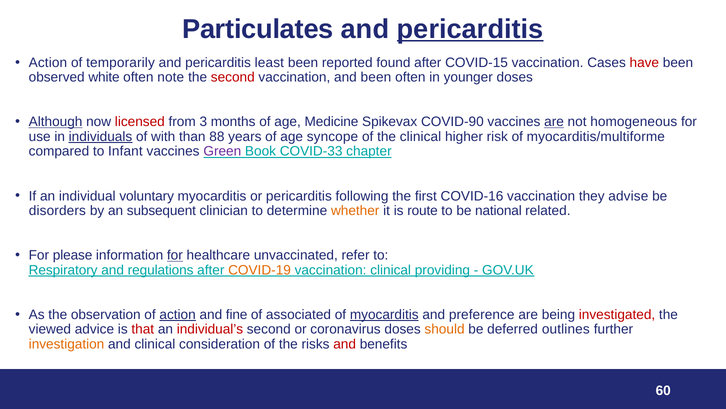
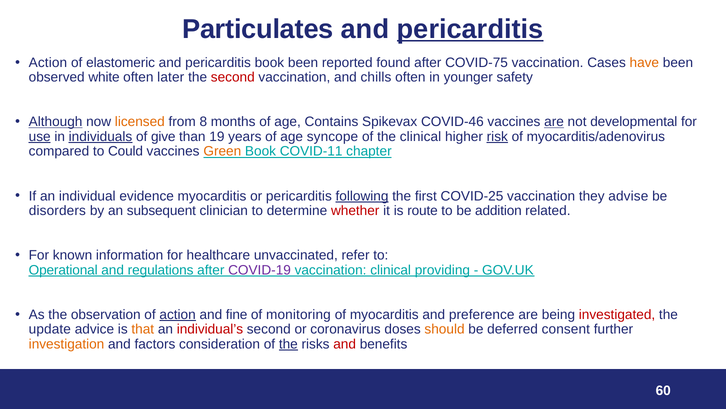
temporarily: temporarily -> elastomeric
pericarditis least: least -> book
COVID-15: COVID-15 -> COVID-75
have colour: red -> orange
note: note -> later
and been: been -> chills
younger doses: doses -> safety
licensed colour: red -> orange
3: 3 -> 8
Medicine: Medicine -> Contains
COVID-90: COVID-90 -> COVID-46
homogeneous: homogeneous -> developmental
use underline: none -> present
with: with -> give
88: 88 -> 19
risk underline: none -> present
myocarditis/multiforme: myocarditis/multiforme -> myocarditis/adenovirus
Infant: Infant -> Could
Green colour: purple -> orange
COVID-33: COVID-33 -> COVID-11
voluntary: voluntary -> evidence
following underline: none -> present
COVID-16: COVID-16 -> COVID-25
whether colour: orange -> red
national: national -> addition
please: please -> known
for at (175, 255) underline: present -> none
Respiratory: Respiratory -> Operational
COVID-19 colour: orange -> purple
associated: associated -> monitoring
myocarditis at (384, 314) underline: present -> none
viewed: viewed -> update
that colour: red -> orange
outlines: outlines -> consent
and clinical: clinical -> factors
the at (288, 344) underline: none -> present
